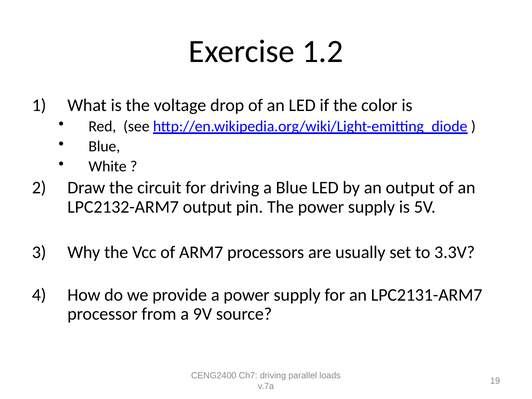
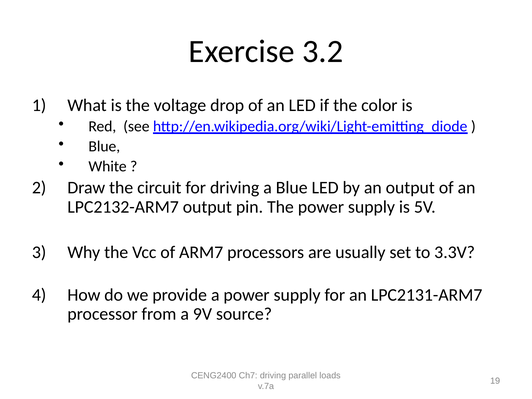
1.2: 1.2 -> 3.2
